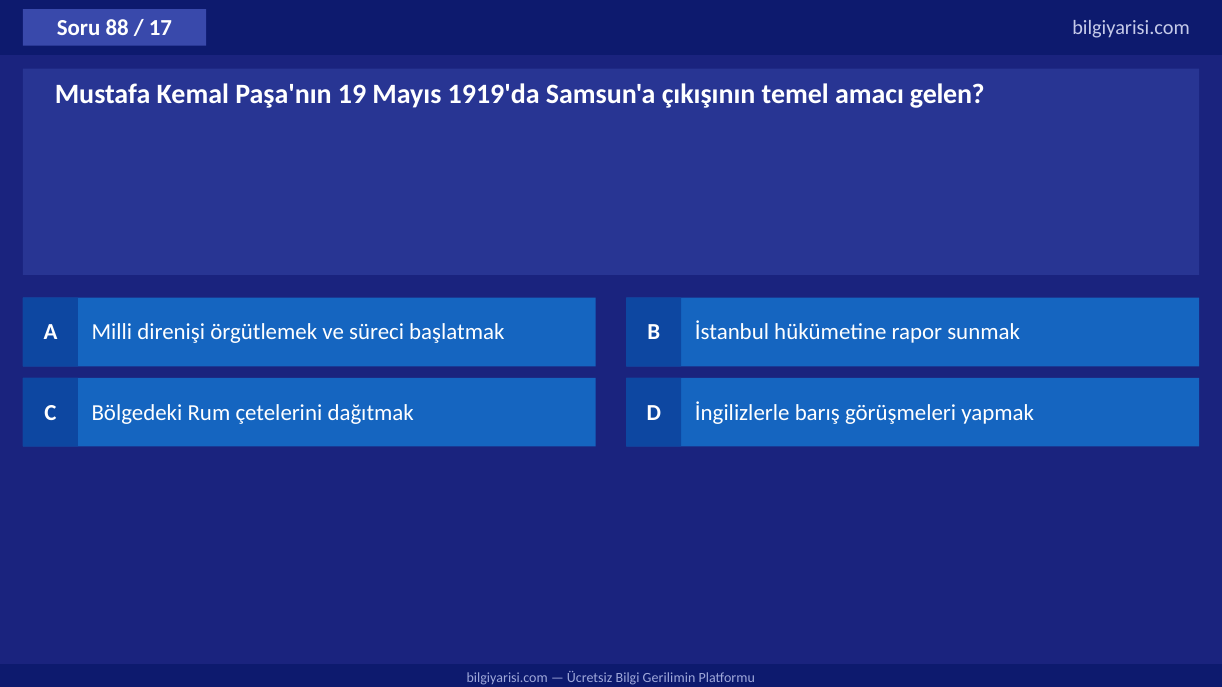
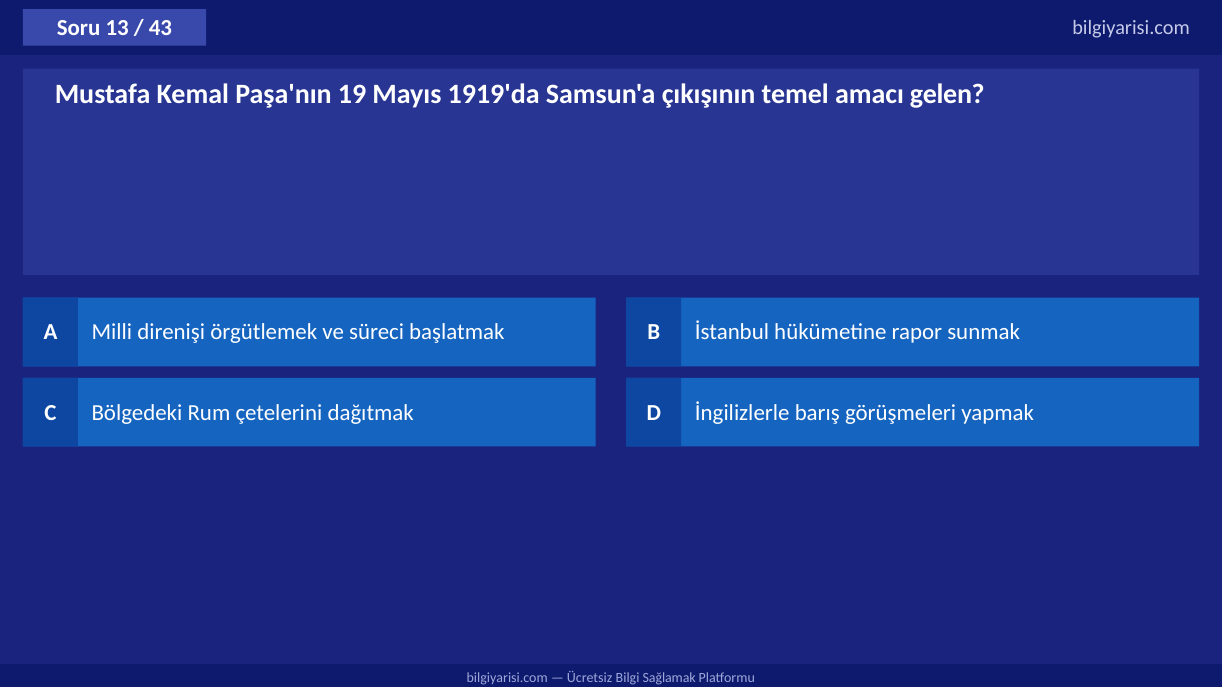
88: 88 -> 13
17: 17 -> 43
Gerilimin: Gerilimin -> Sağlamak
